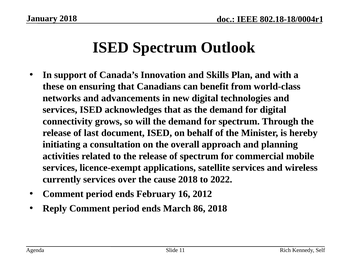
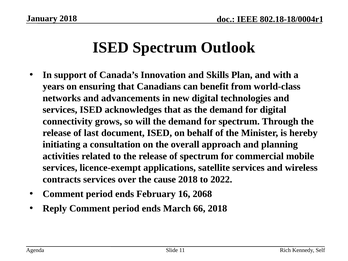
these: these -> years
currently: currently -> contracts
2012: 2012 -> 2068
86: 86 -> 66
